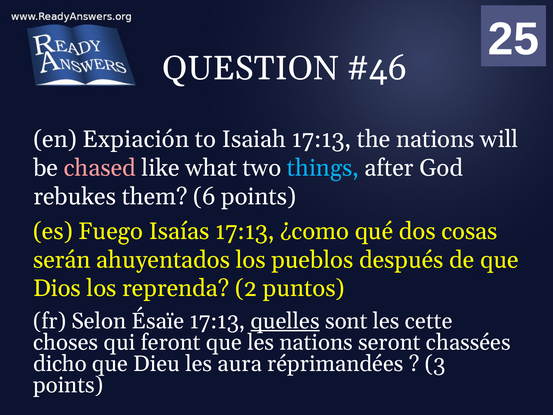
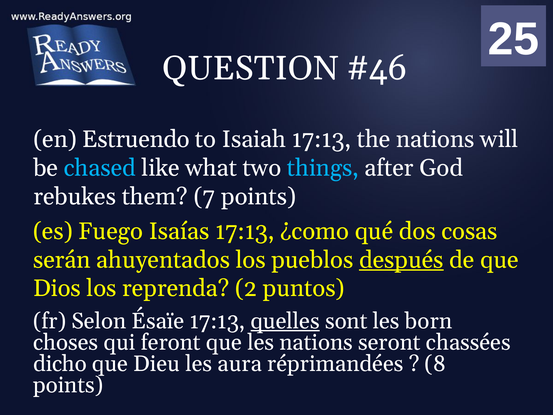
Expiación: Expiación -> Estruendo
chased colour: pink -> light blue
6: 6 -> 7
después underline: none -> present
cette: cette -> born
3: 3 -> 8
